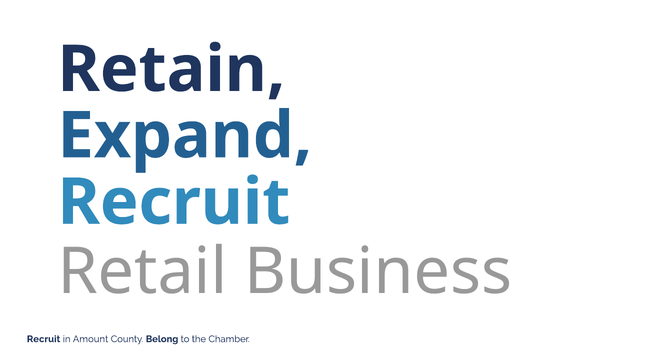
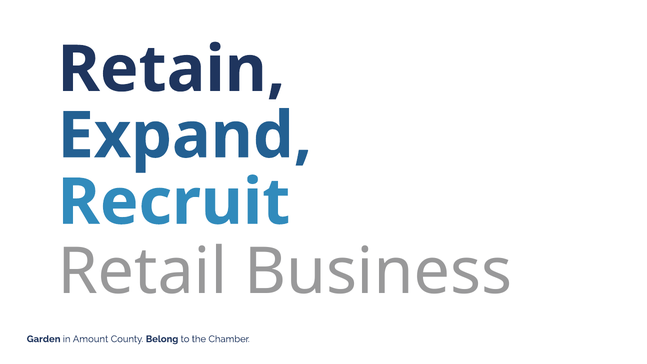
Recruit at (44, 339): Recruit -> Garden
